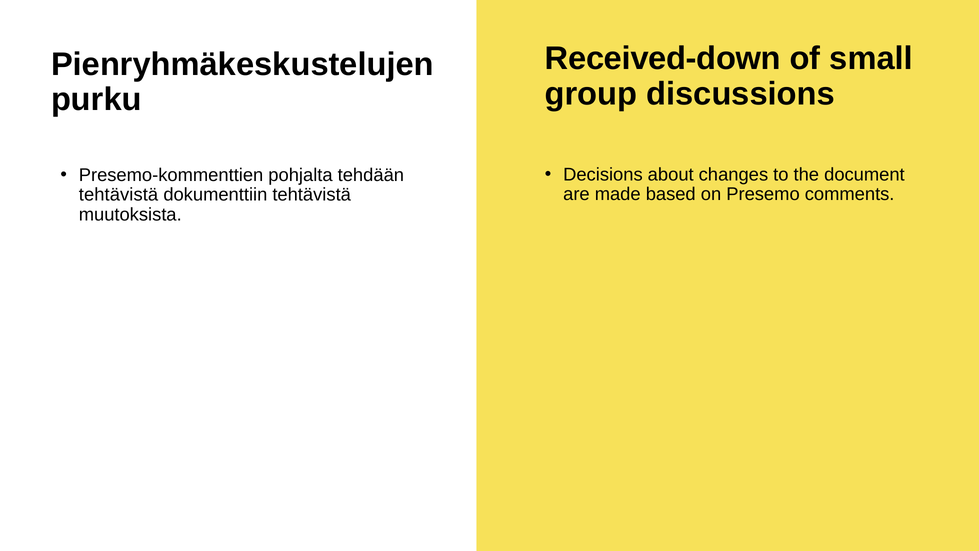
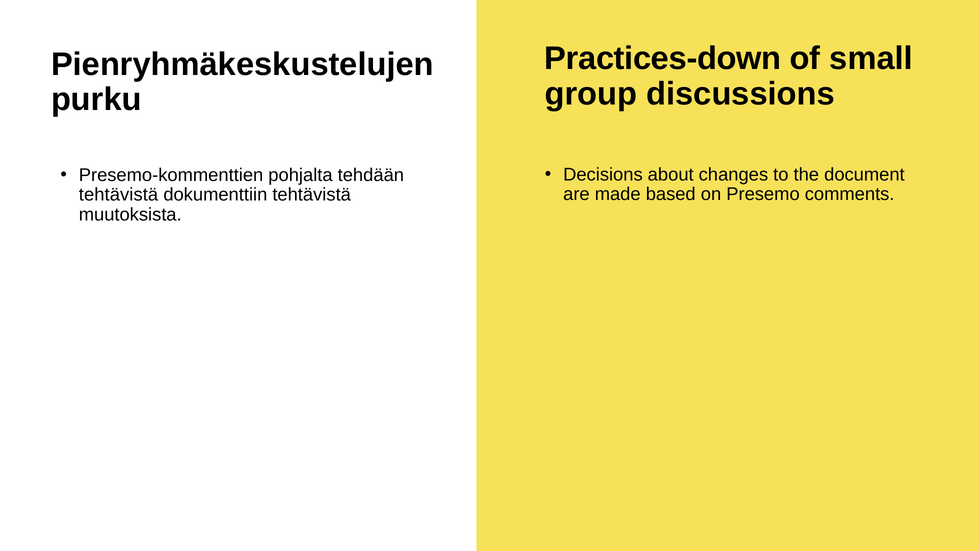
Received-down: Received-down -> Practices-down
